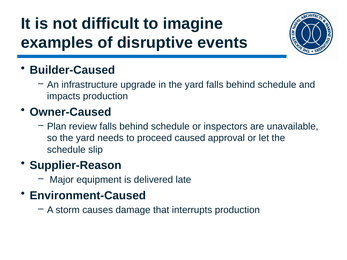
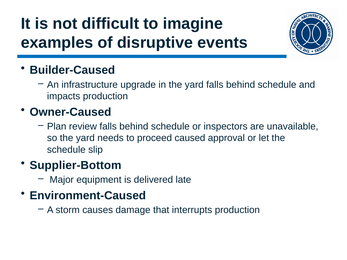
Supplier-Reason: Supplier-Reason -> Supplier-Bottom
